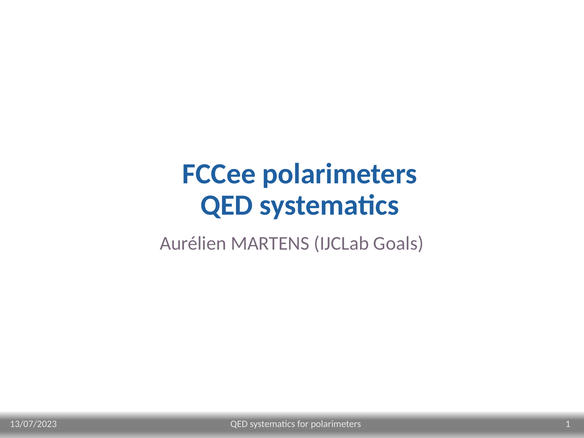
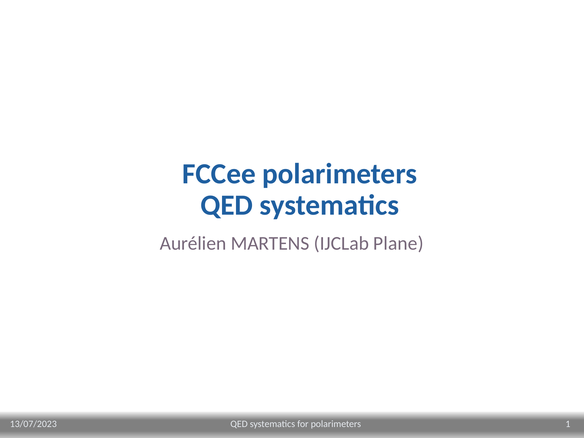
Goals: Goals -> Plane
